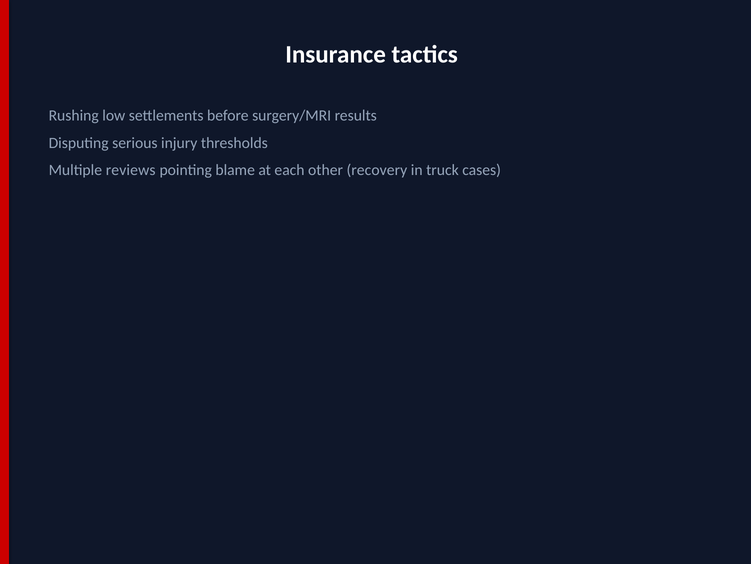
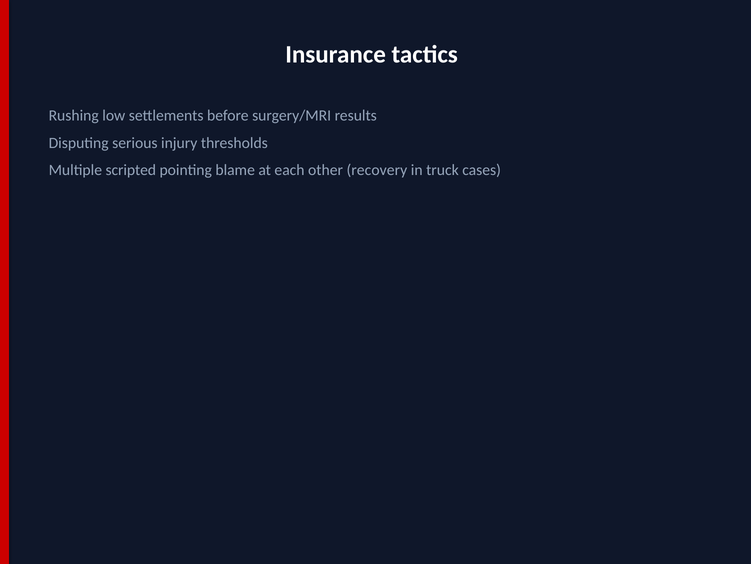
reviews: reviews -> scripted
